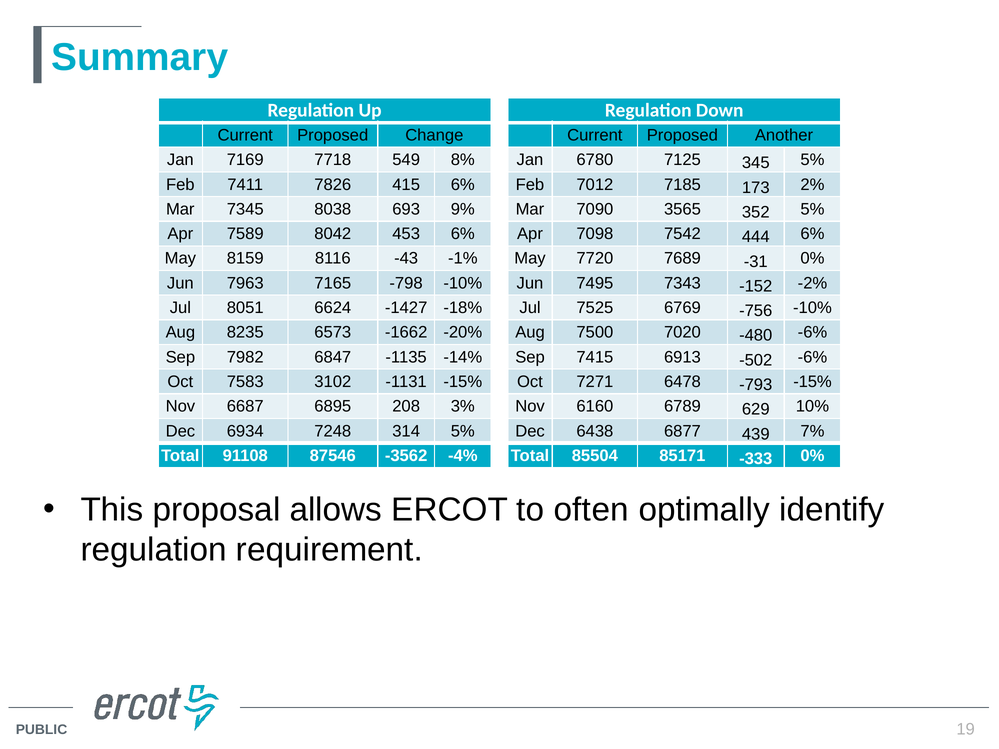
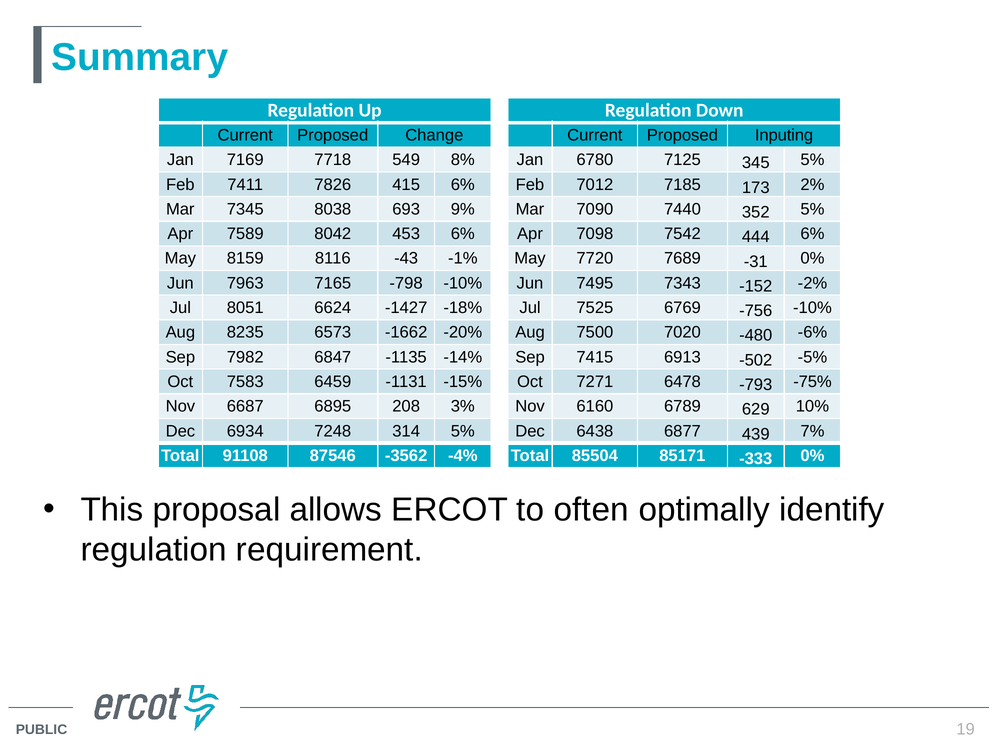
Another: Another -> Inputing
3565: 3565 -> 7440
-502 -6%: -6% -> -5%
3102: 3102 -> 6459
-793 -15%: -15% -> -75%
